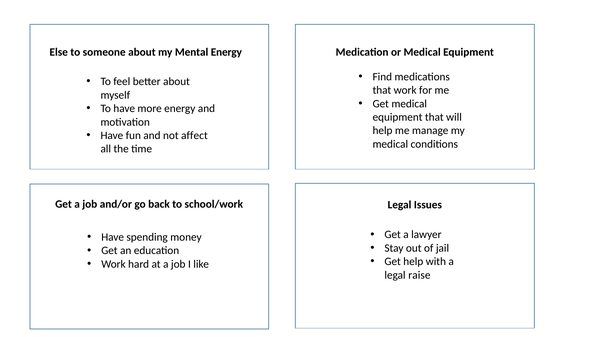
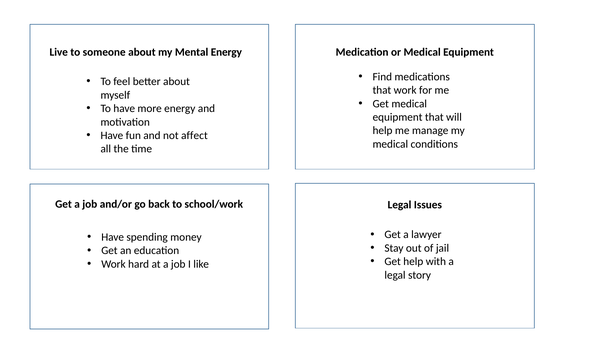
Else: Else -> Live
raise: raise -> story
